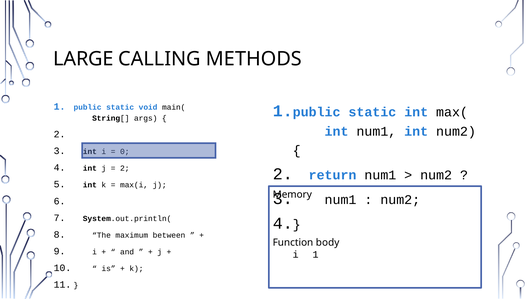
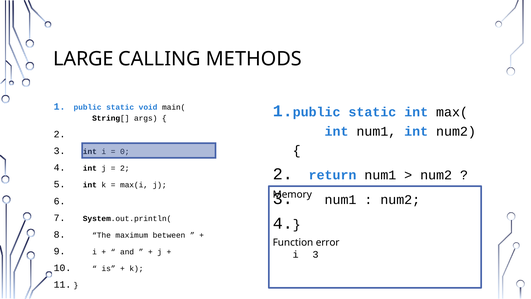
body: body -> error
i 1: 1 -> 3
